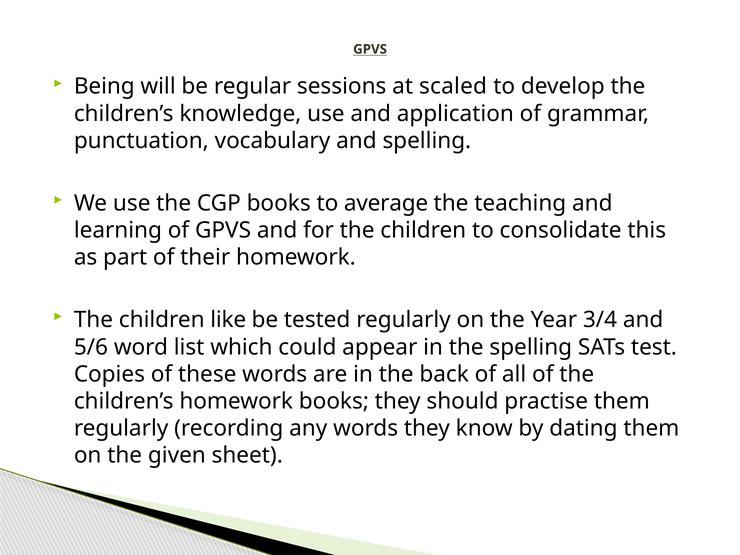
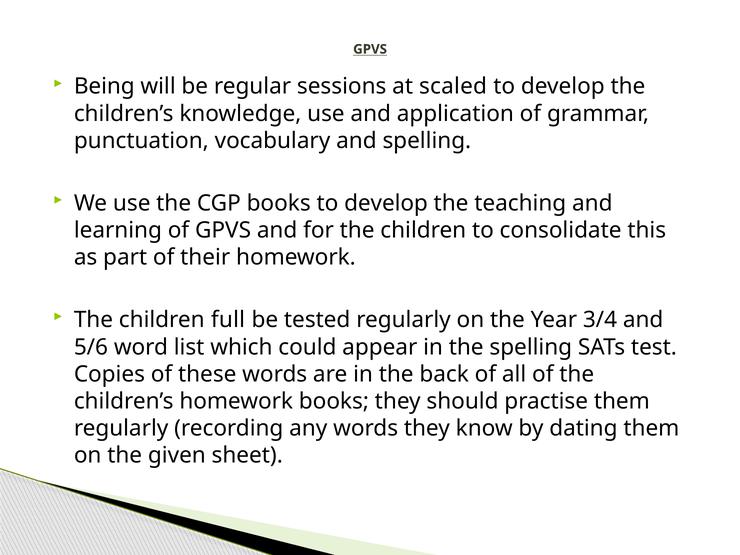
books to average: average -> develop
like: like -> full
